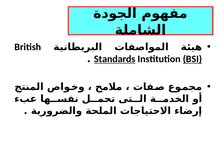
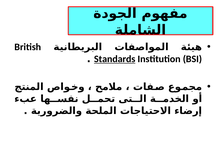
BSI underline: present -> none
